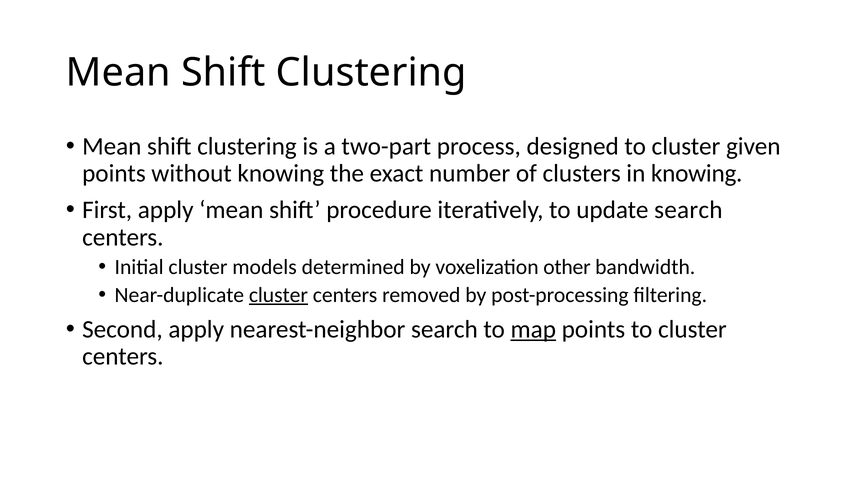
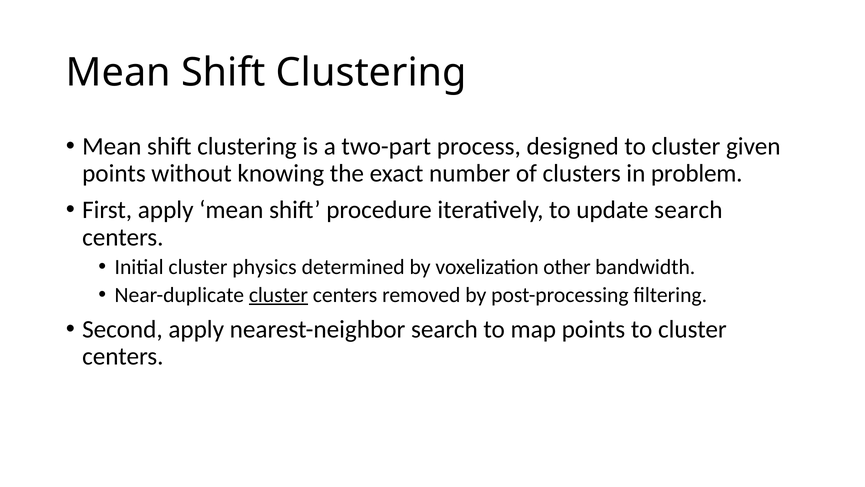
in knowing: knowing -> problem
models: models -> physics
map underline: present -> none
